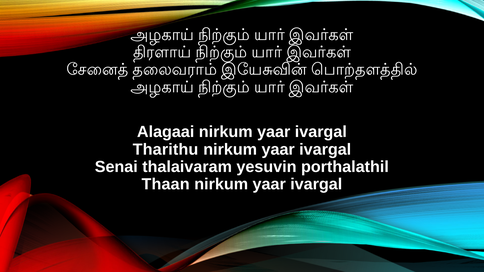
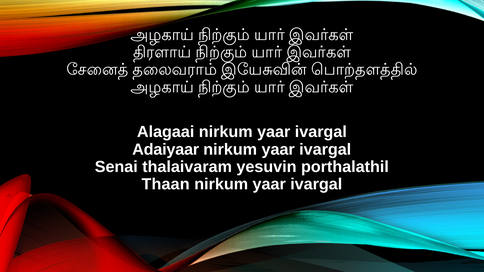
Tharithu: Tharithu -> Adaiyaar
